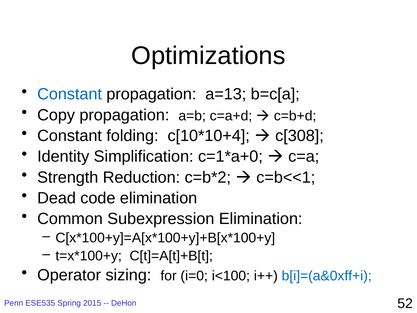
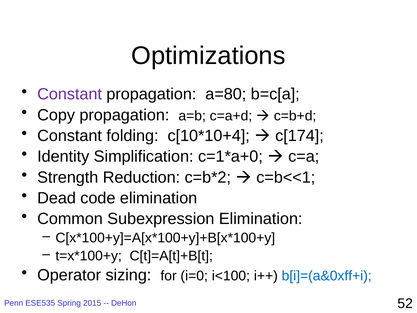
Constant at (70, 94) colour: blue -> purple
a=13: a=13 -> a=80
c[308: c[308 -> c[174
